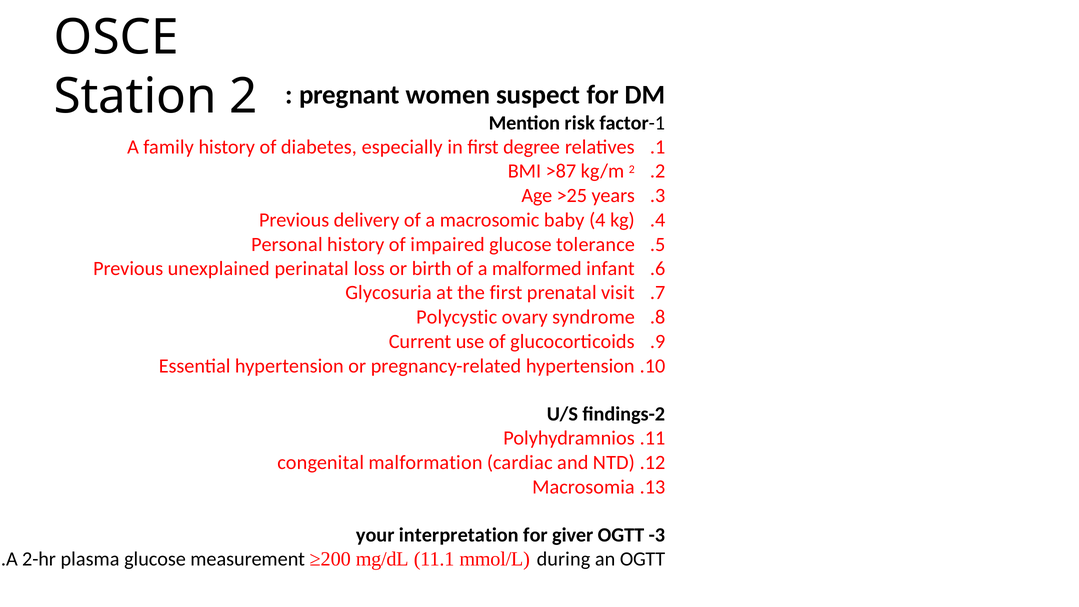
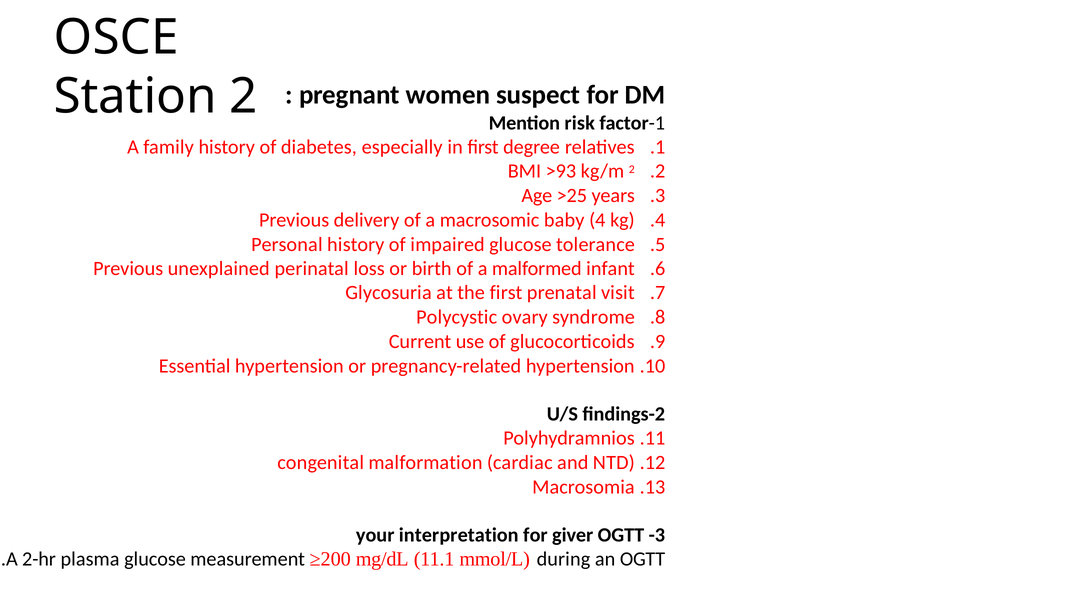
>87: >87 -> >93
